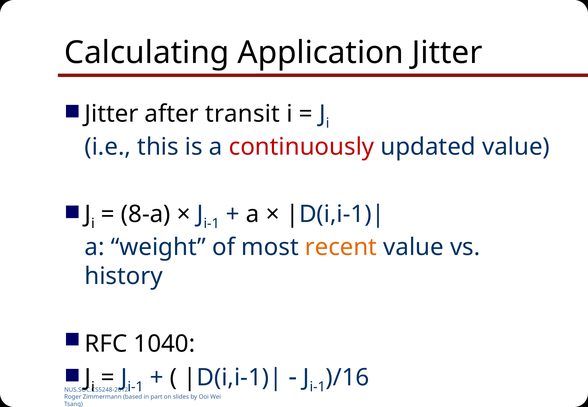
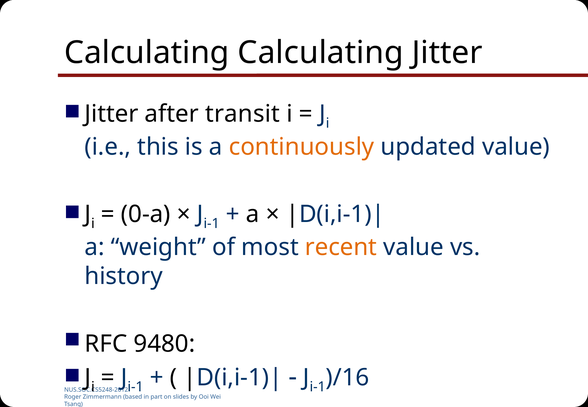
Calculating Application: Application -> Calculating
continuously colour: red -> orange
8-a: 8-a -> 0-a
1040: 1040 -> 9480
